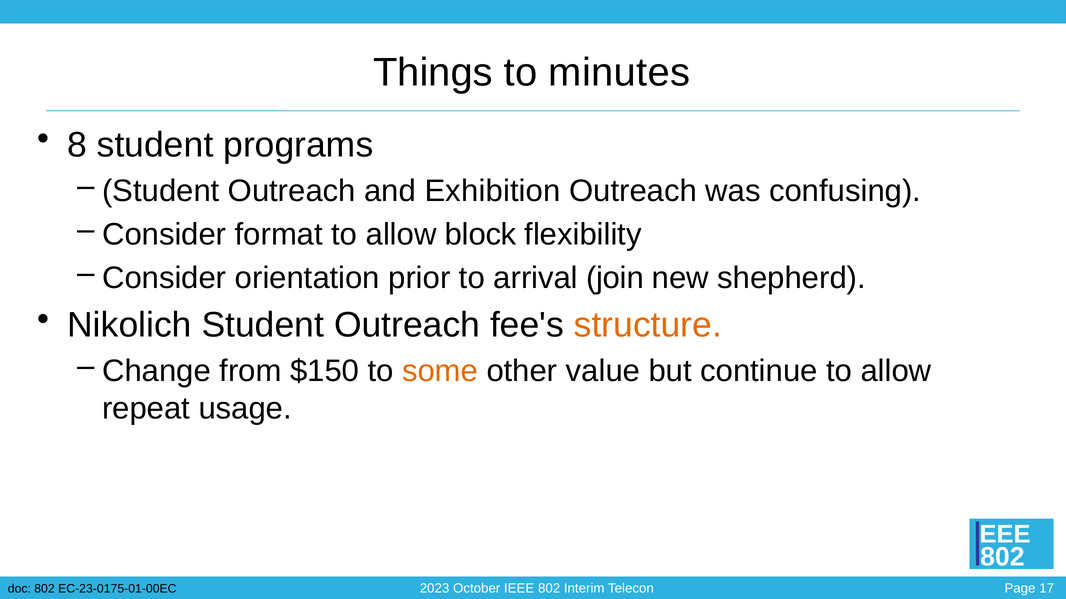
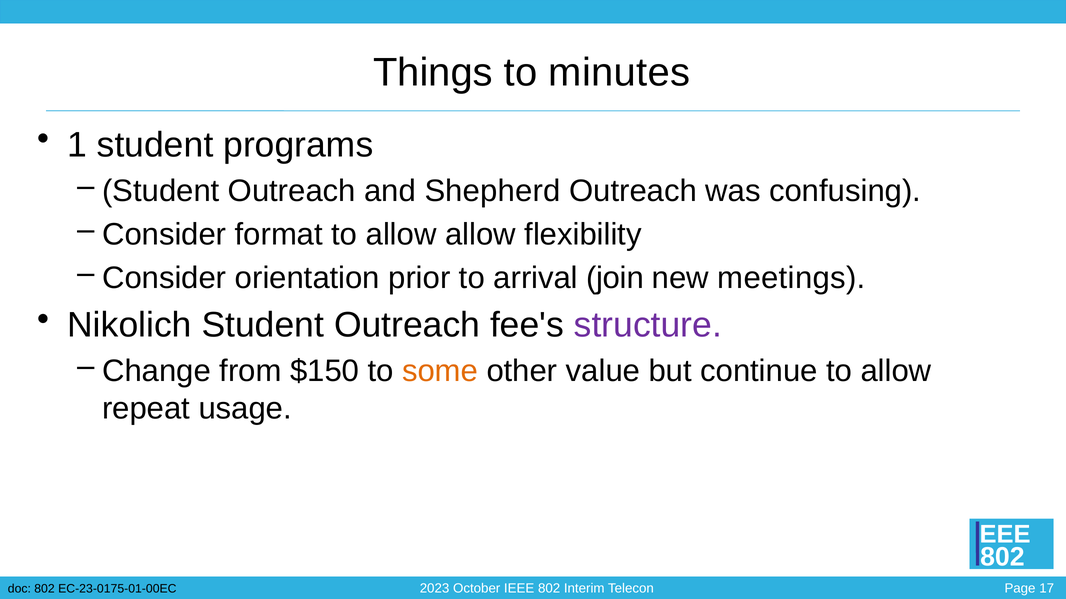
8: 8 -> 1
Exhibition: Exhibition -> Shepherd
allow block: block -> allow
shepherd: shepherd -> meetings
structure colour: orange -> purple
